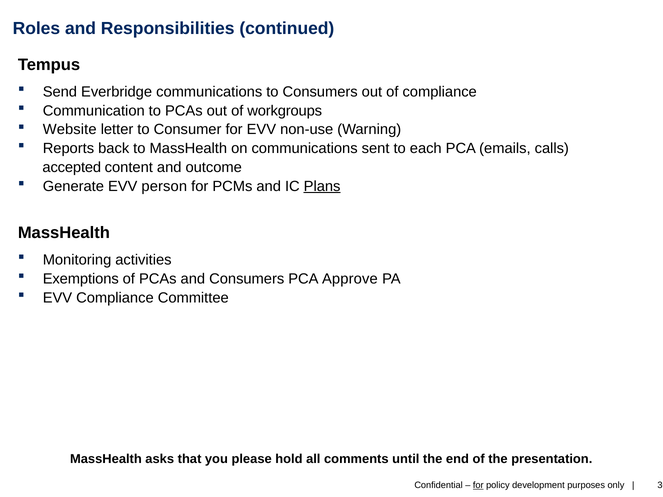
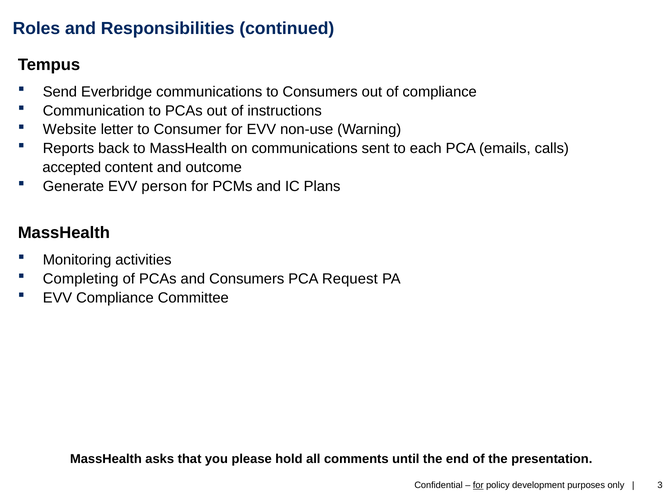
workgroups: workgroups -> instructions
Plans underline: present -> none
Exemptions: Exemptions -> Completing
Approve: Approve -> Request
